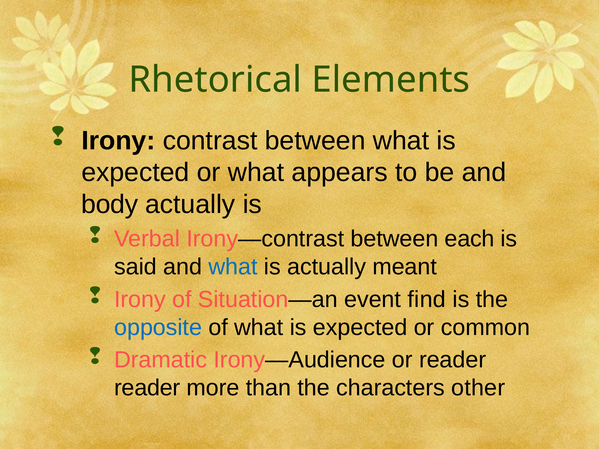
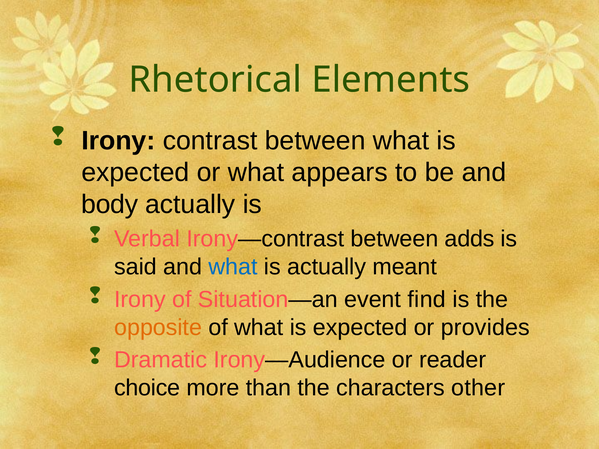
each: each -> adds
opposite colour: blue -> orange
common: common -> provides
reader at (147, 388): reader -> choice
